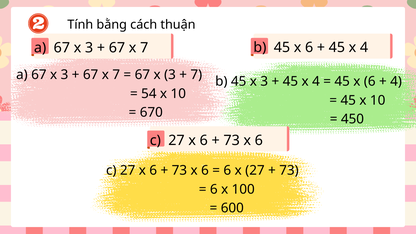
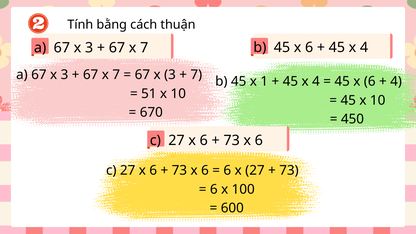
45 x 3: 3 -> 1
54: 54 -> 51
